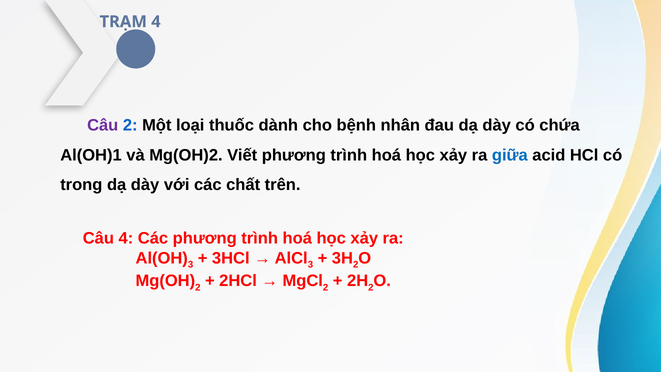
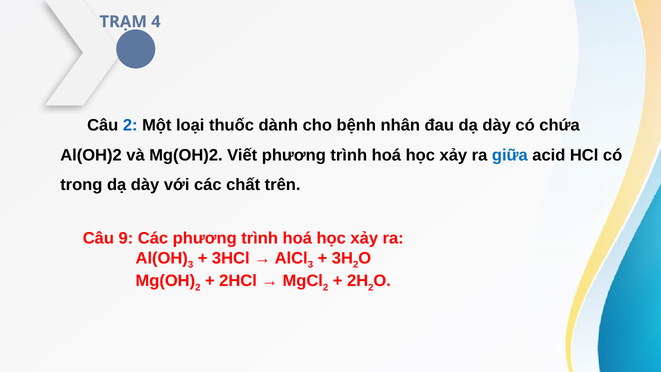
Câu at (103, 125) colour: purple -> black
Al(OH)1: Al(OH)1 -> Al(OH)2
Câu 4: 4 -> 9
